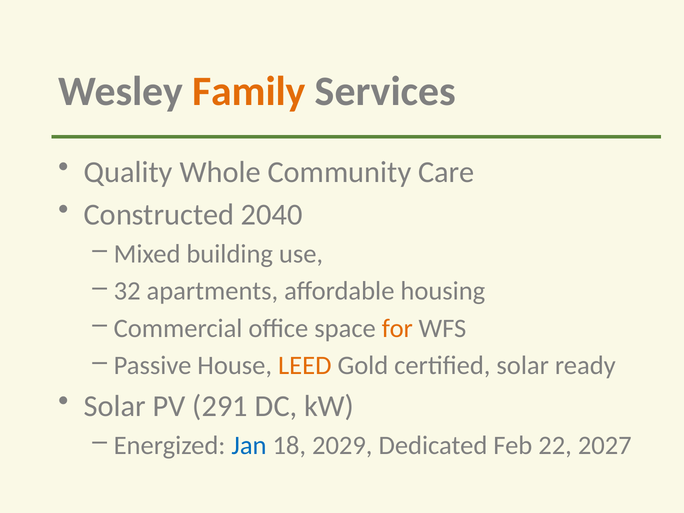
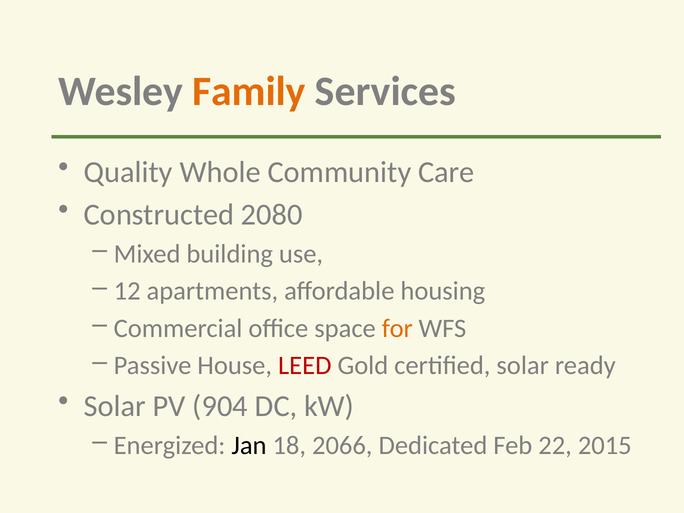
2040: 2040 -> 2080
32: 32 -> 12
LEED colour: orange -> red
291: 291 -> 904
Jan colour: blue -> black
2029: 2029 -> 2066
2027: 2027 -> 2015
